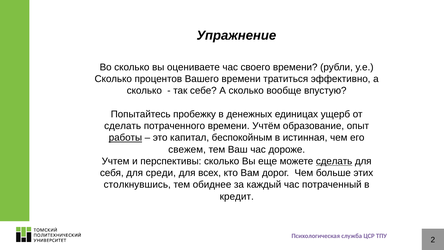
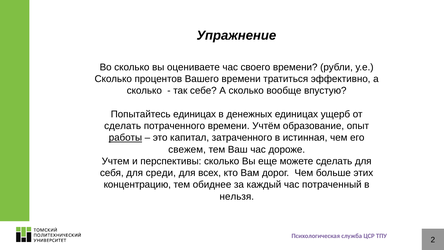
Попытайтесь пробежку: пробежку -> единицах
беспокойным: беспокойным -> затраченного
сделать at (334, 161) underline: present -> none
столкнувшись: столкнувшись -> концентрацию
кредит: кредит -> нельзя
